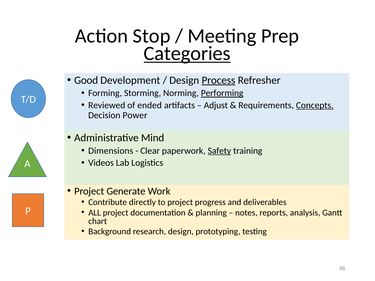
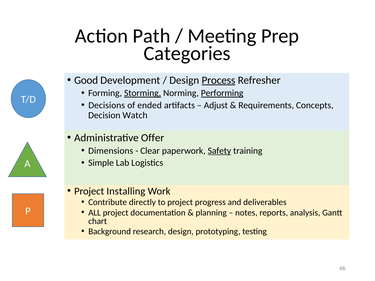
Stop: Stop -> Path
Categories underline: present -> none
Storming underline: none -> present
Reviewed: Reviewed -> Decisions
Concepts underline: present -> none
Power: Power -> Watch
Mind: Mind -> Offer
Videos: Videos -> Simple
Generate: Generate -> Installing
